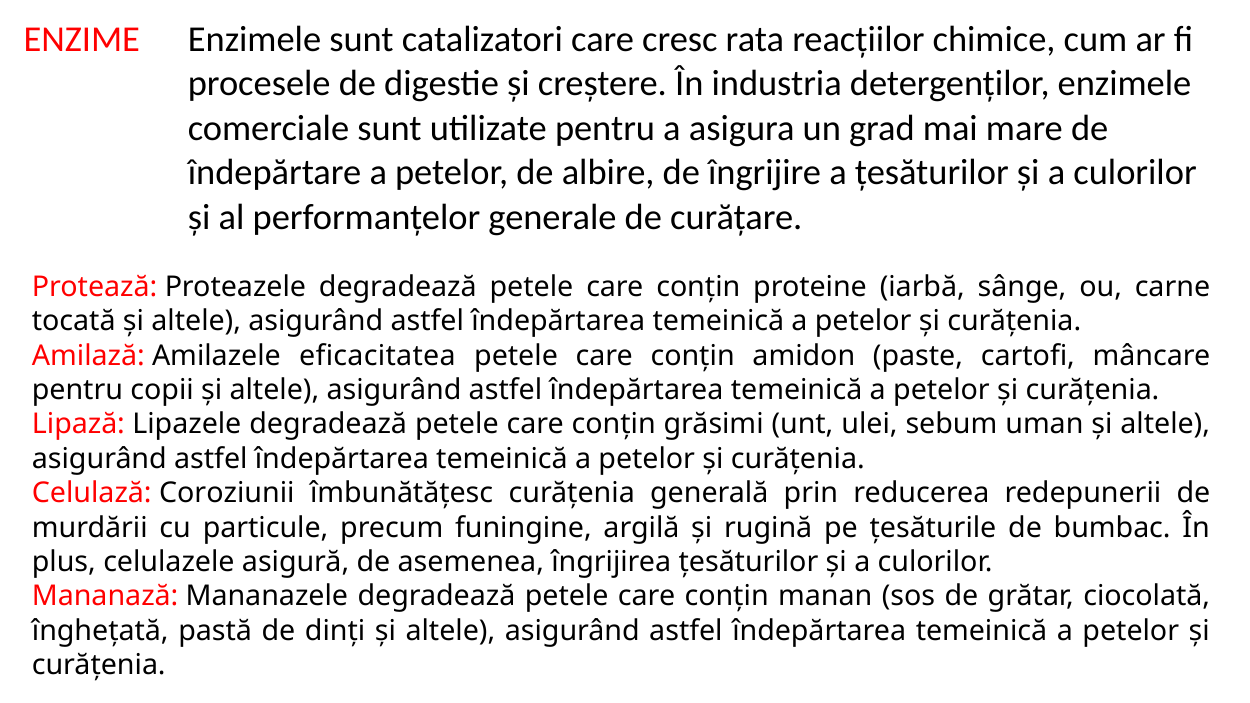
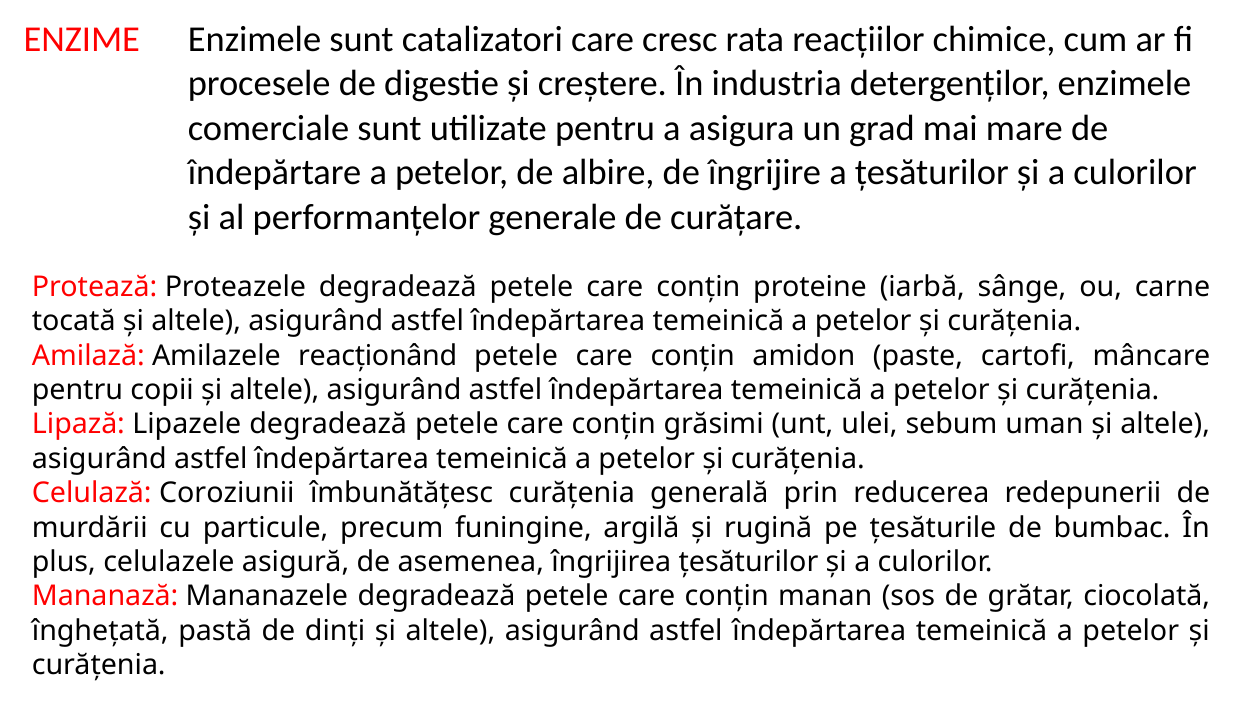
eficacitatea: eficacitatea -> reacționând
